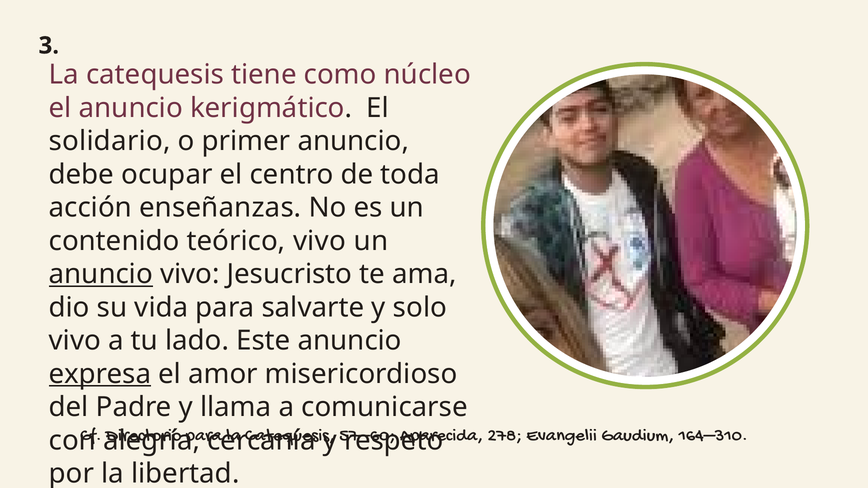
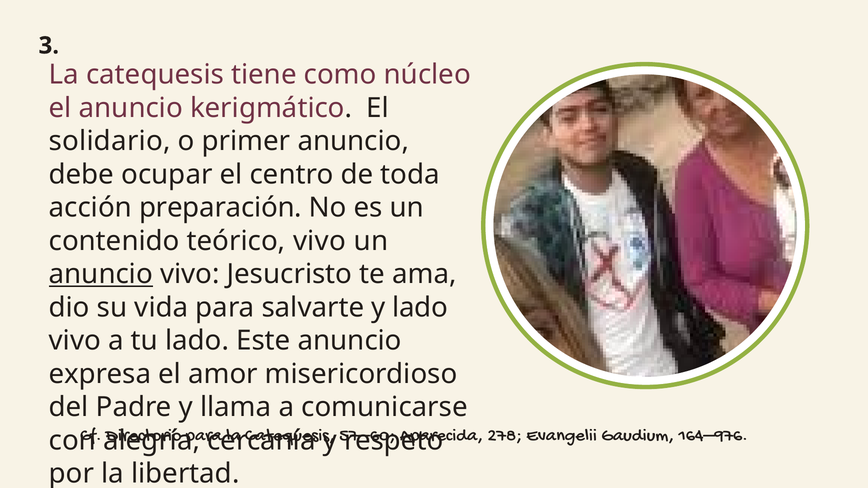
enseñanzas: enseñanzas -> preparación
y solo: solo -> lado
expresa underline: present -> none
164–310: 164–310 -> 164–976
